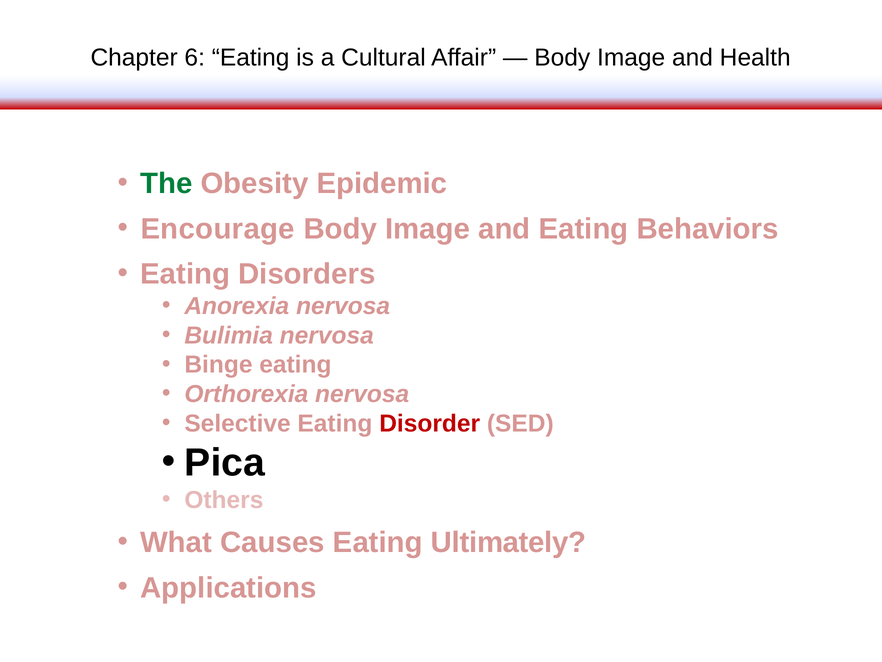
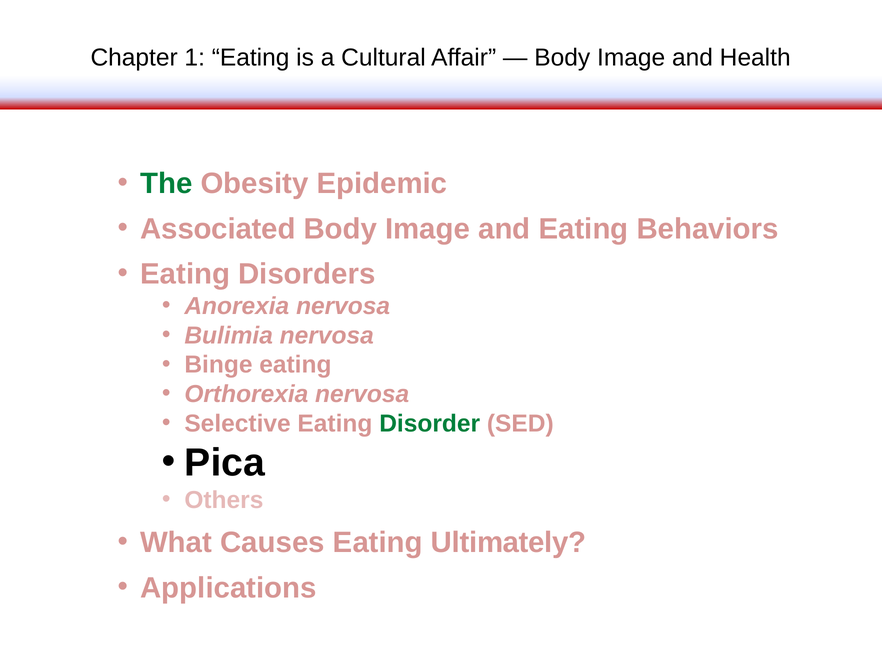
6: 6 -> 1
Encourage: Encourage -> Associated
Disorder colour: red -> green
